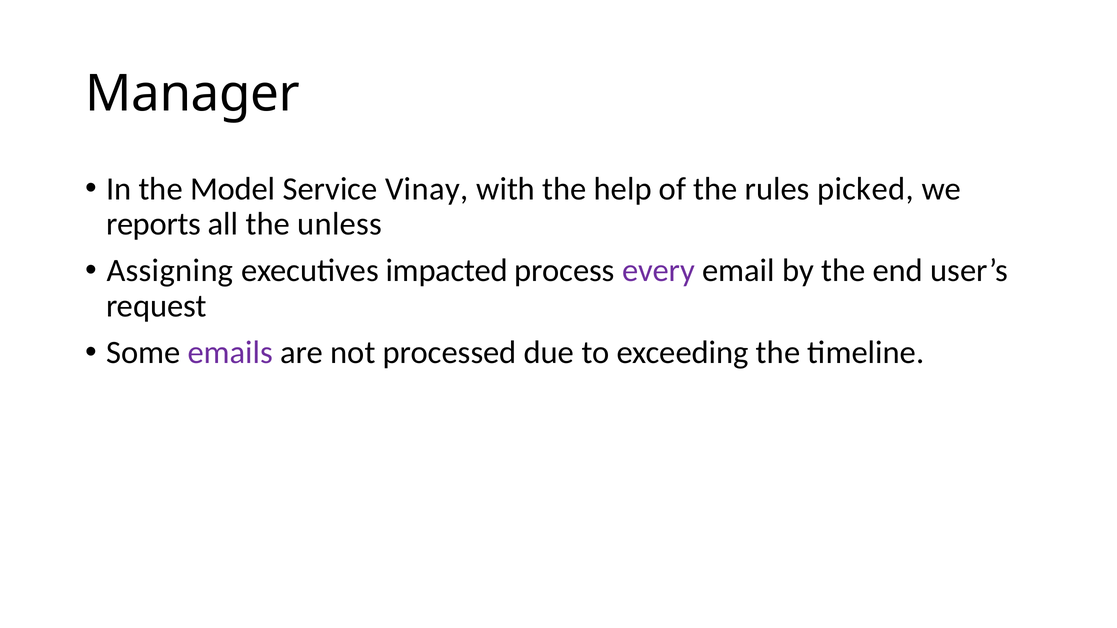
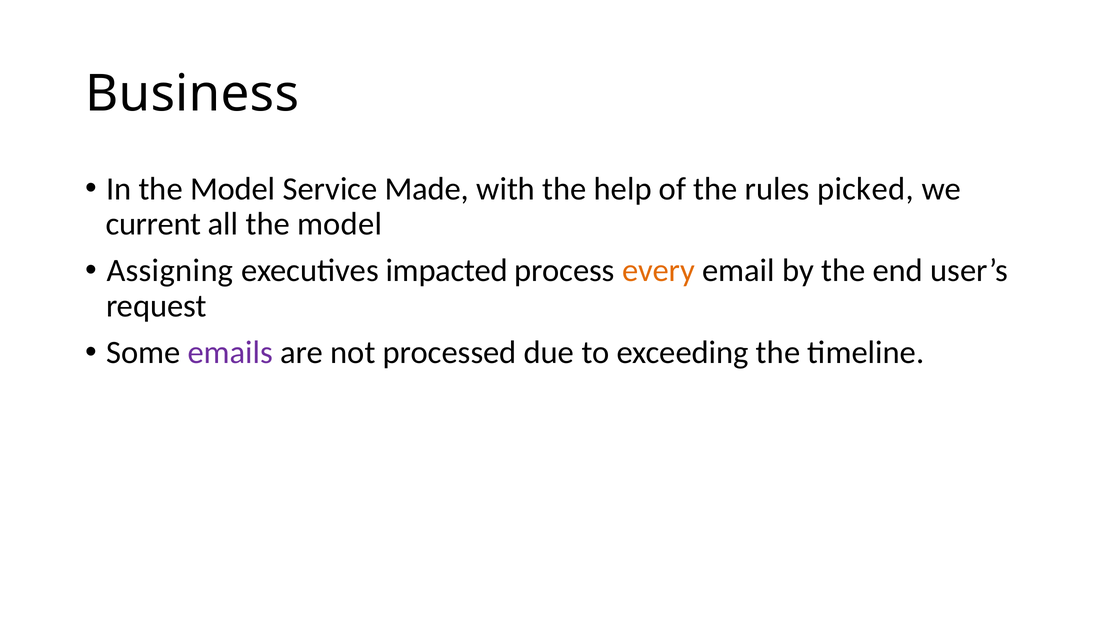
Manager: Manager -> Business
Vinay: Vinay -> Made
reports: reports -> current
all the unless: unless -> model
every colour: purple -> orange
